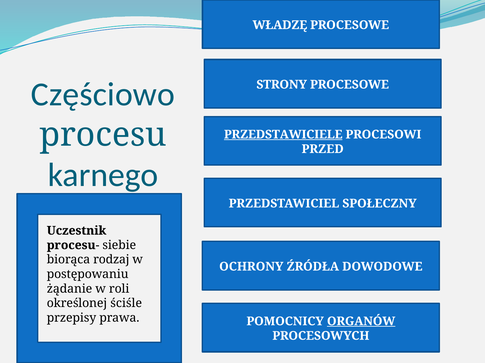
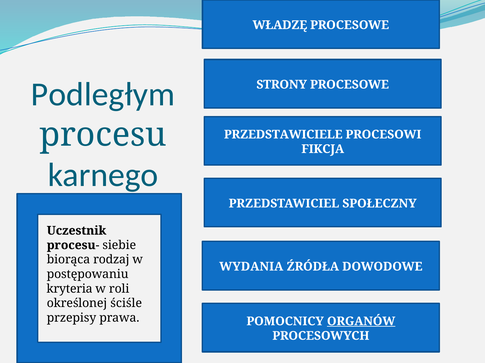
Częściowo: Częściowo -> Podległym
PRZEDSTAWICIELE underline: present -> none
PRZED: PRZED -> FIKCJA
OCHRONY: OCHRONY -> WYDANIA
żądanie: żądanie -> kryteria
